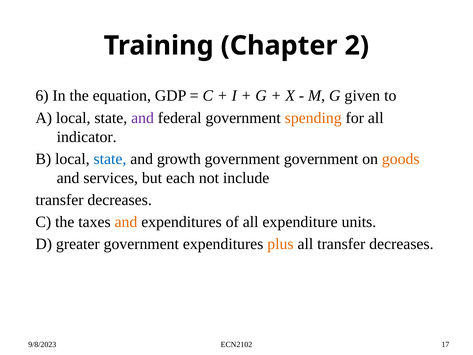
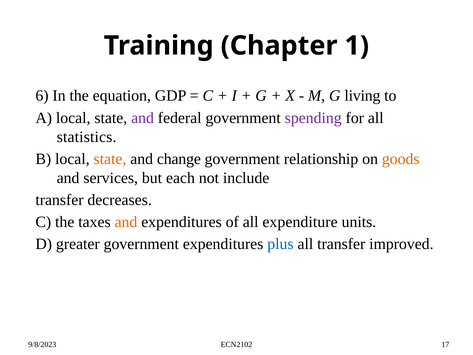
2: 2 -> 1
given: given -> living
spending colour: orange -> purple
indicator: indicator -> statistics
state at (110, 159) colour: blue -> orange
growth: growth -> change
government government: government -> relationship
plus colour: orange -> blue
all transfer decreases: decreases -> improved
